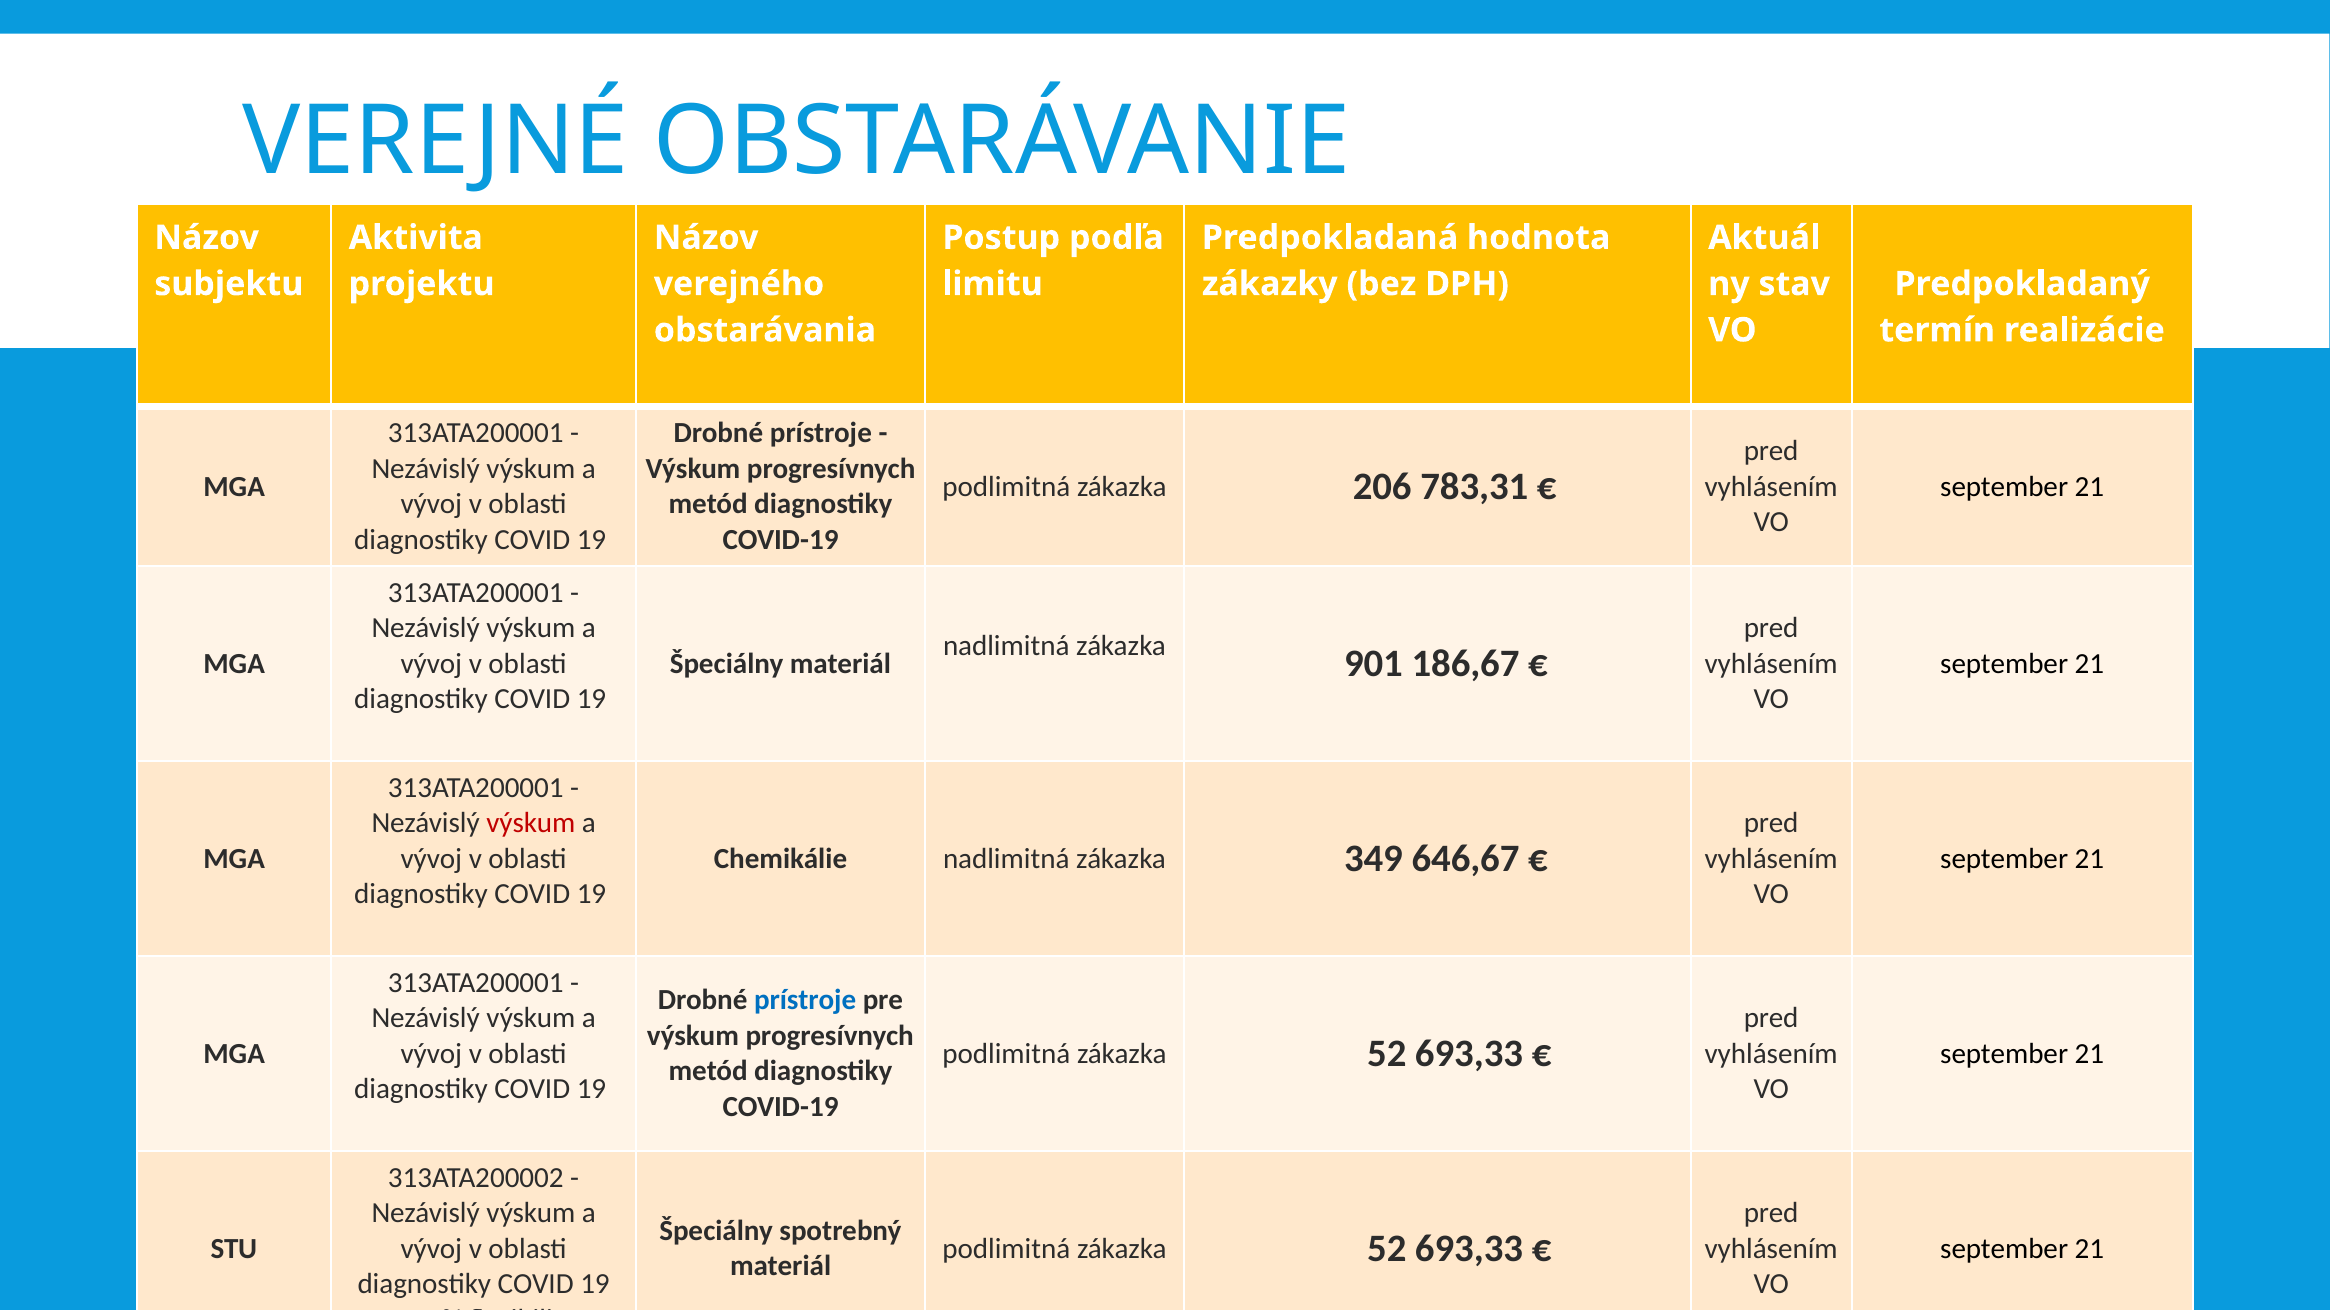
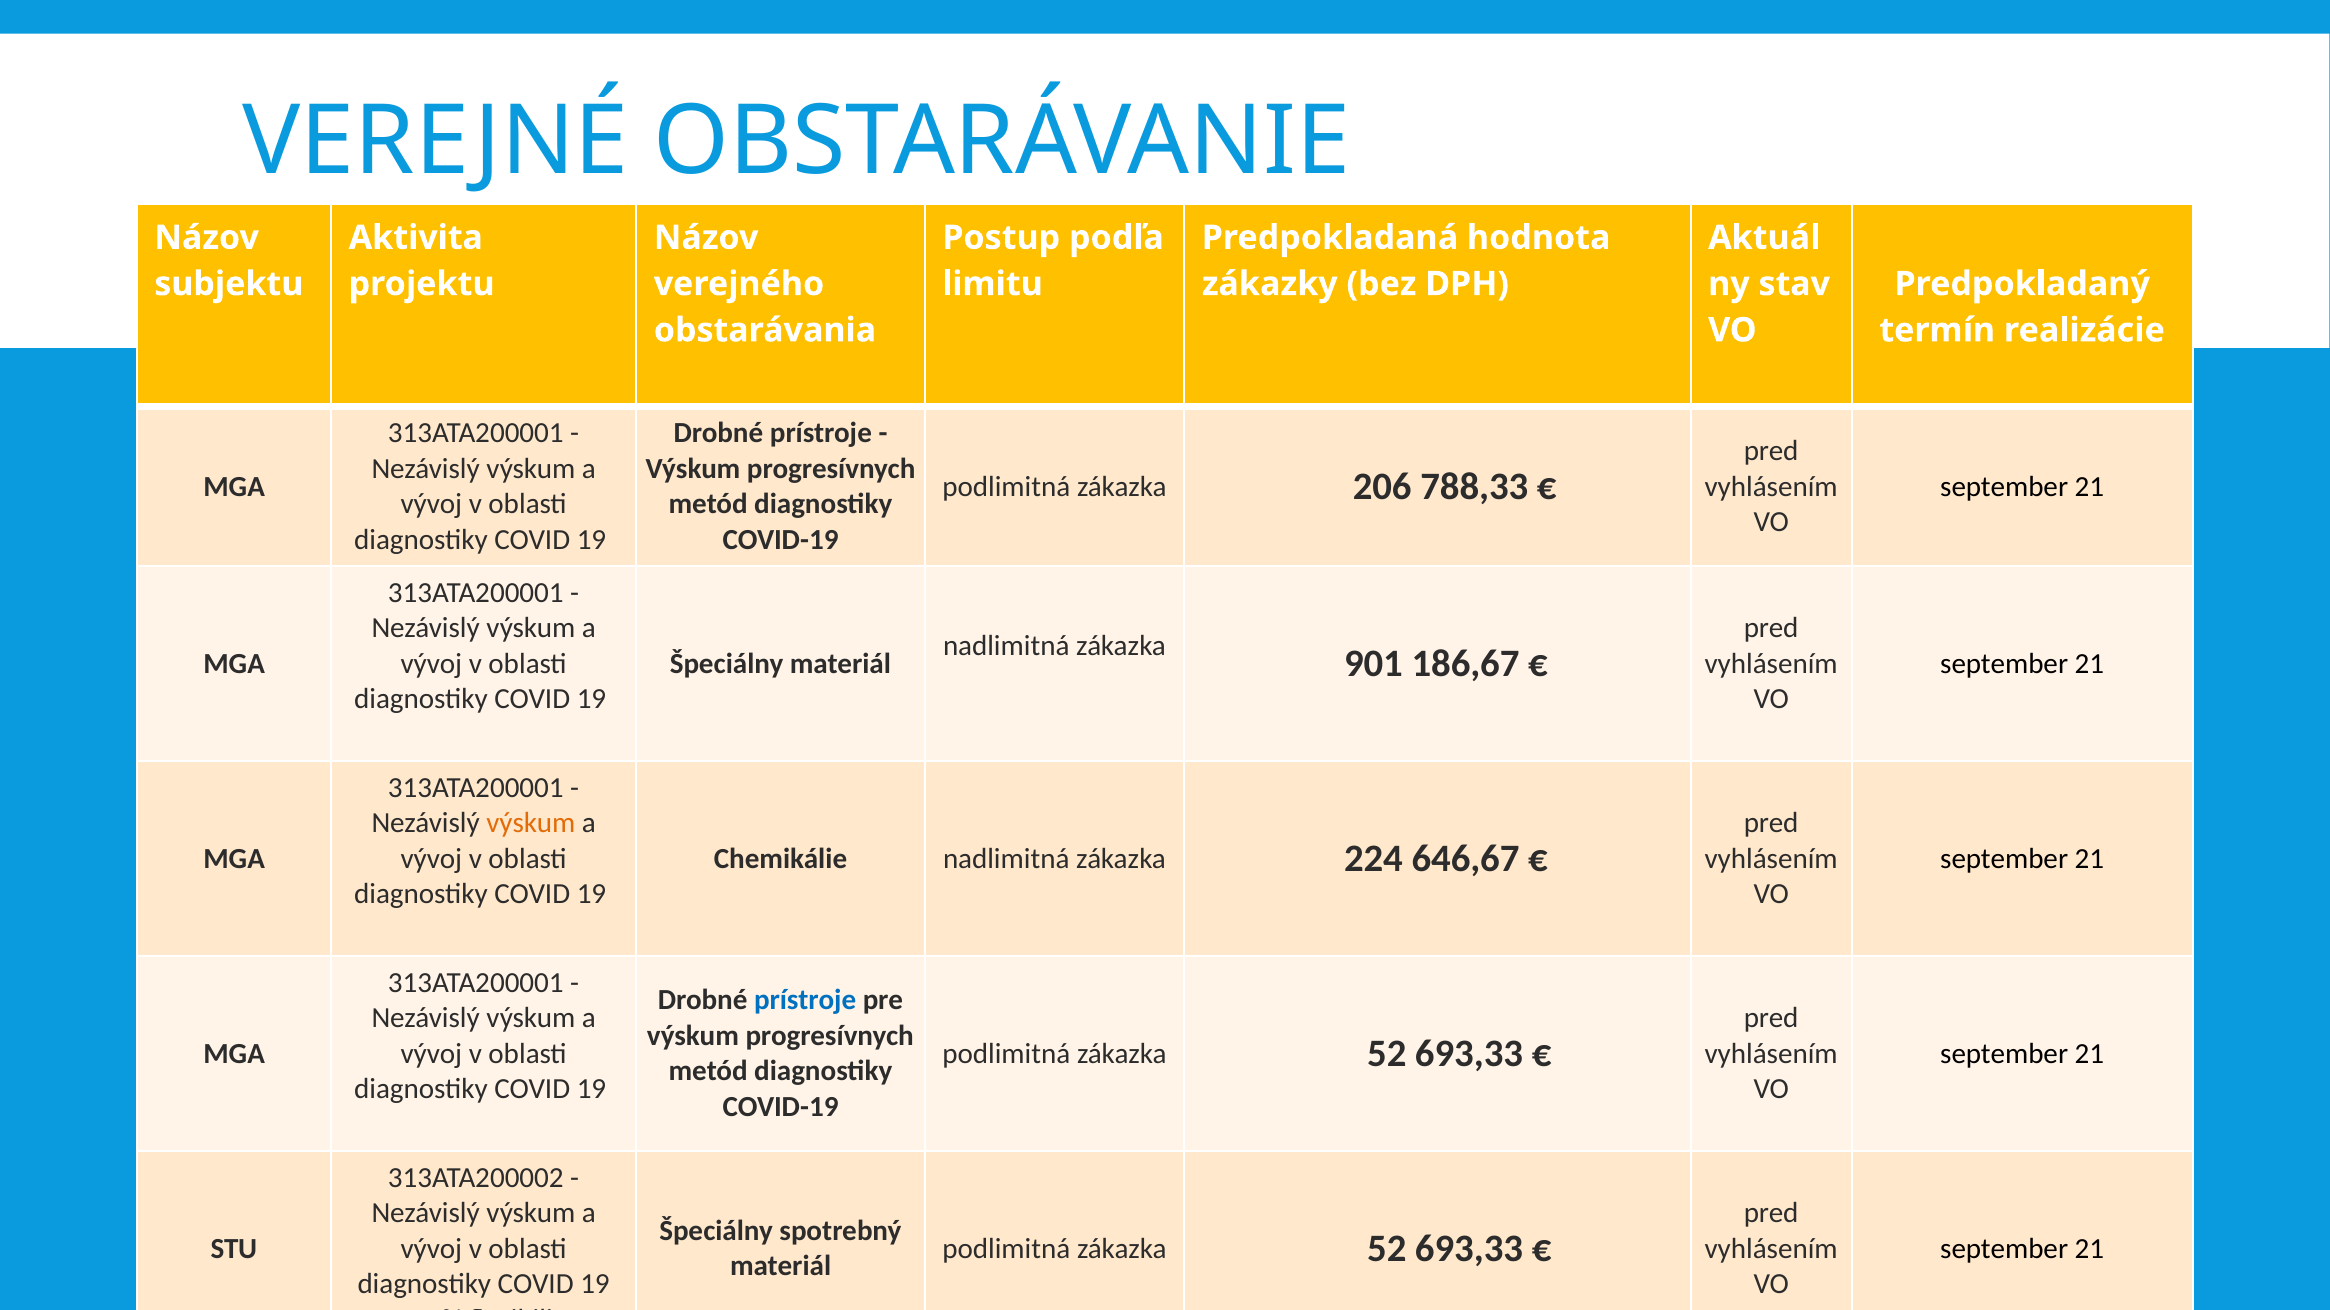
783,31: 783,31 -> 788,33
výskum at (531, 823) colour: red -> orange
349: 349 -> 224
